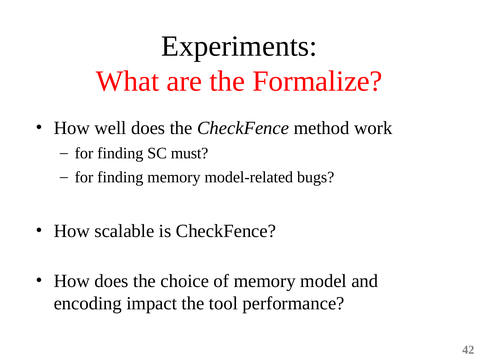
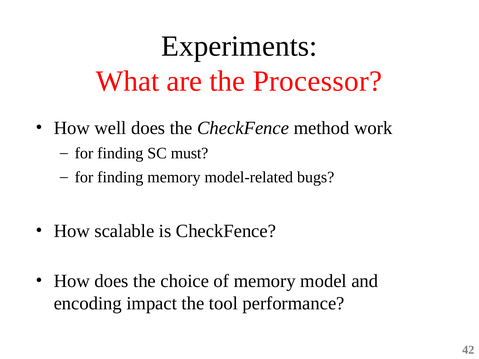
Formalize: Formalize -> Processor
